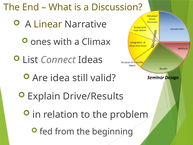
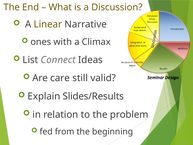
idea: idea -> care
Drive/Results: Drive/Results -> Slides/Results
